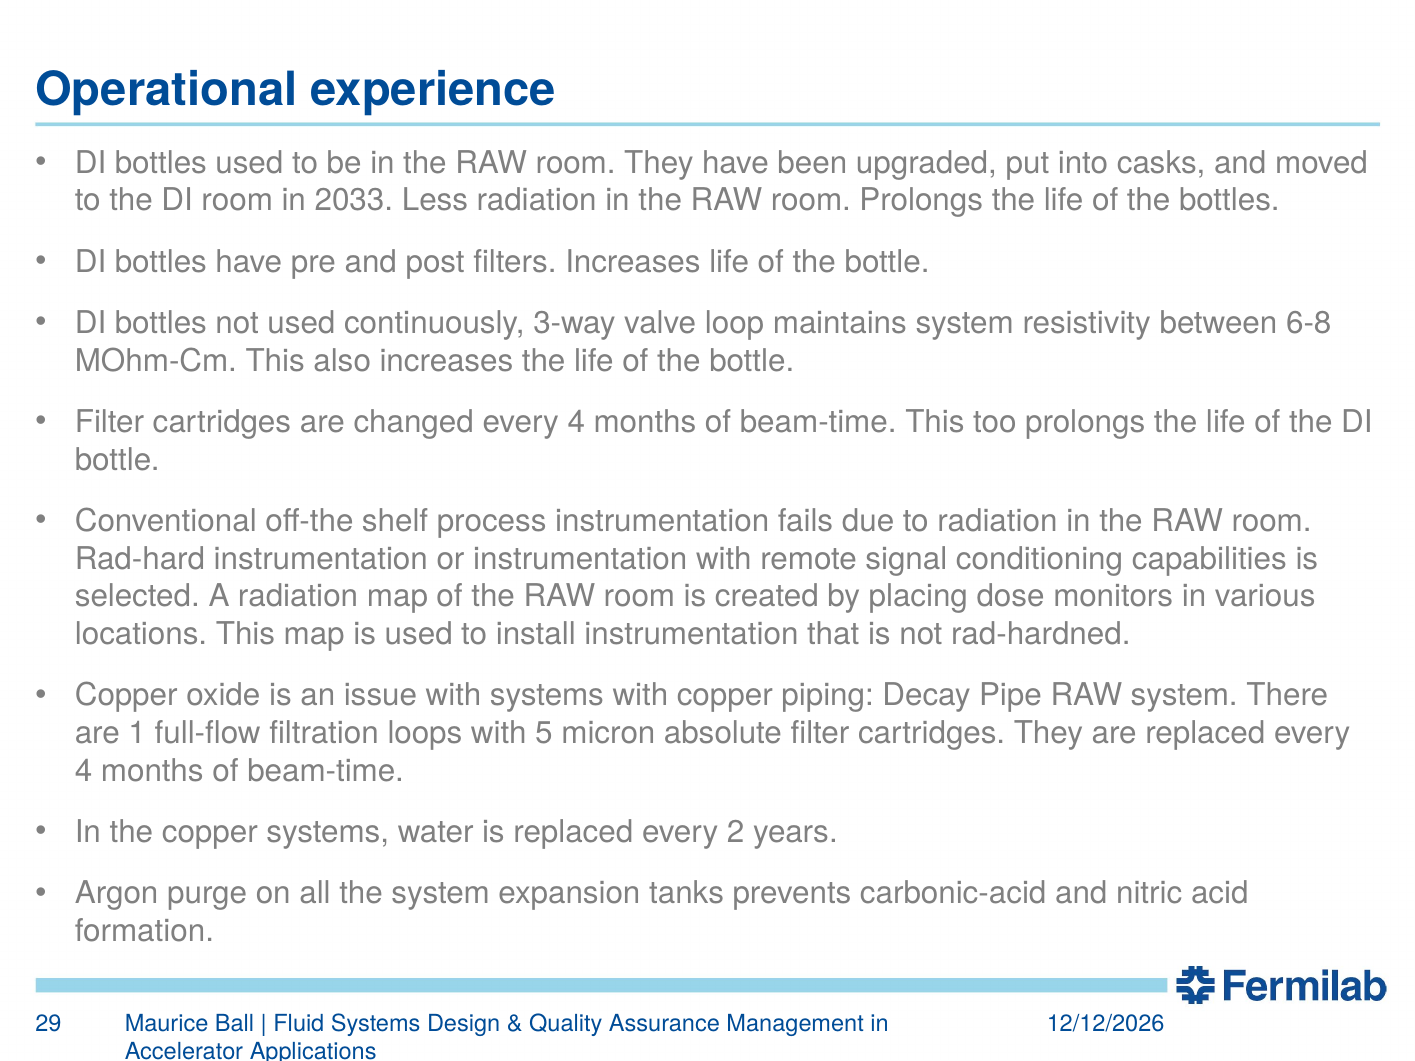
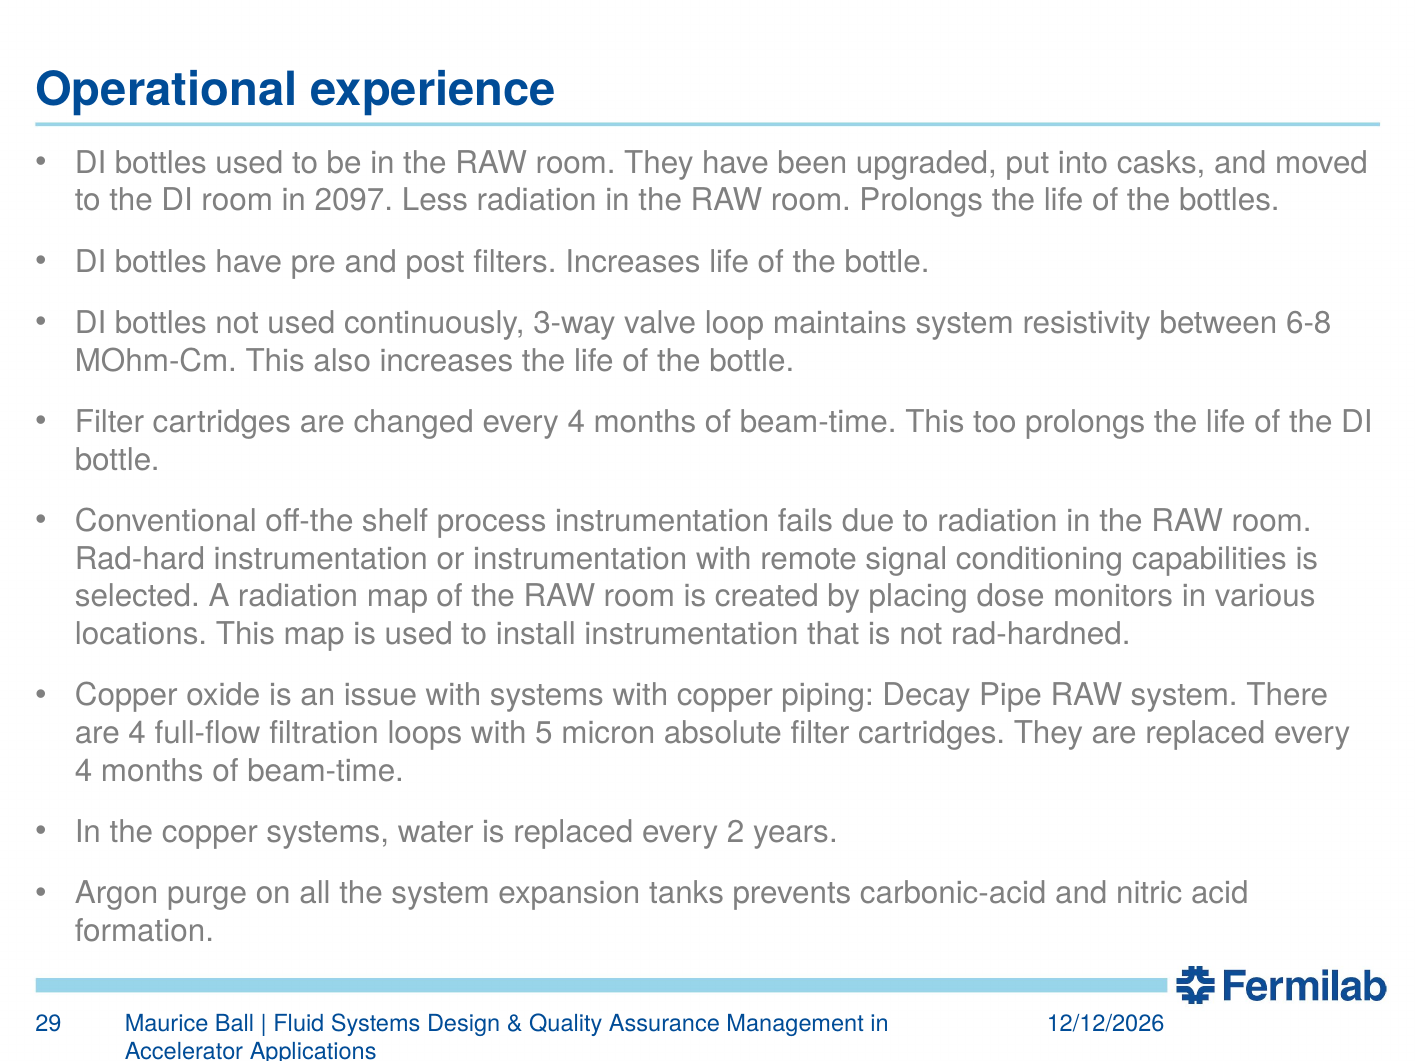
2033: 2033 -> 2097
are 1: 1 -> 4
